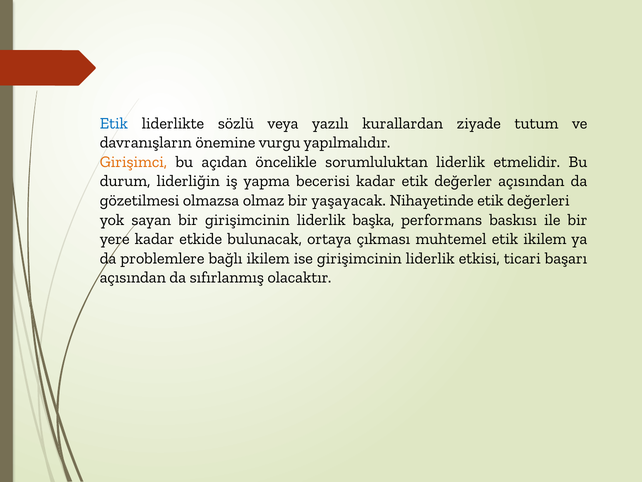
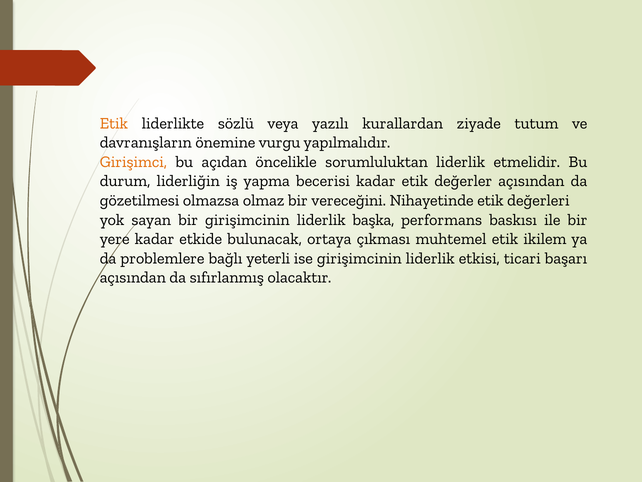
Etik at (114, 123) colour: blue -> orange
yaşayacak: yaşayacak -> vereceğini
bağlı ikilem: ikilem -> yeterli
